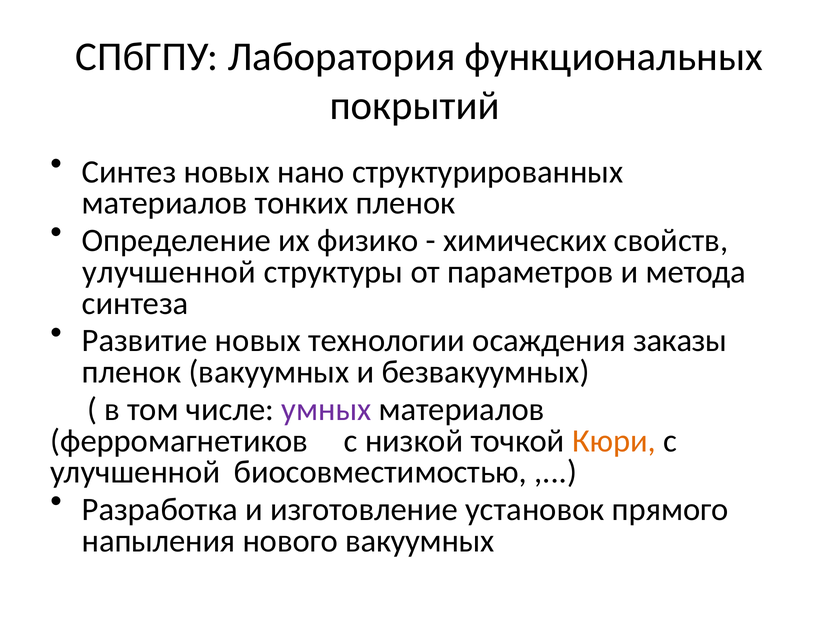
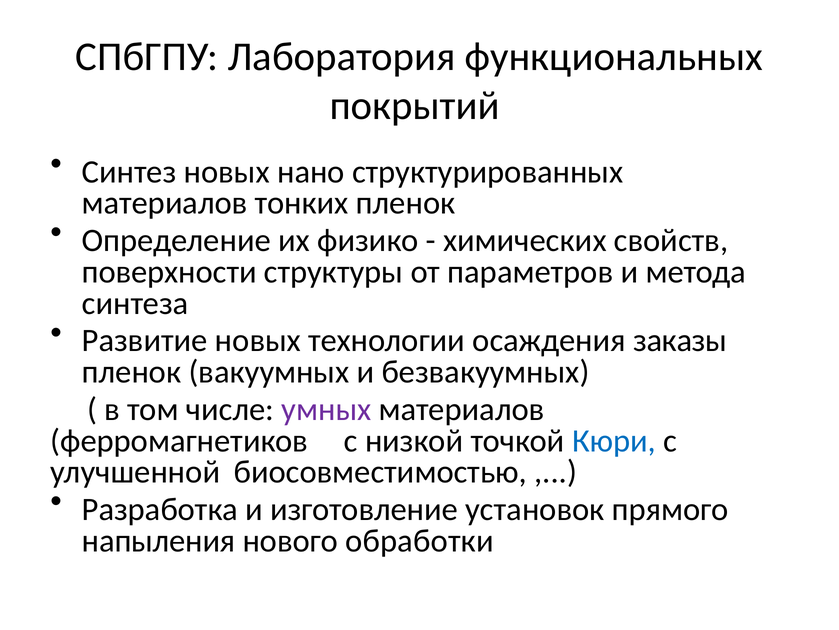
улучшенной at (169, 272): улучшенной -> поверхности
Кюри colour: orange -> blue
нового вакуумных: вакуумных -> обработки
